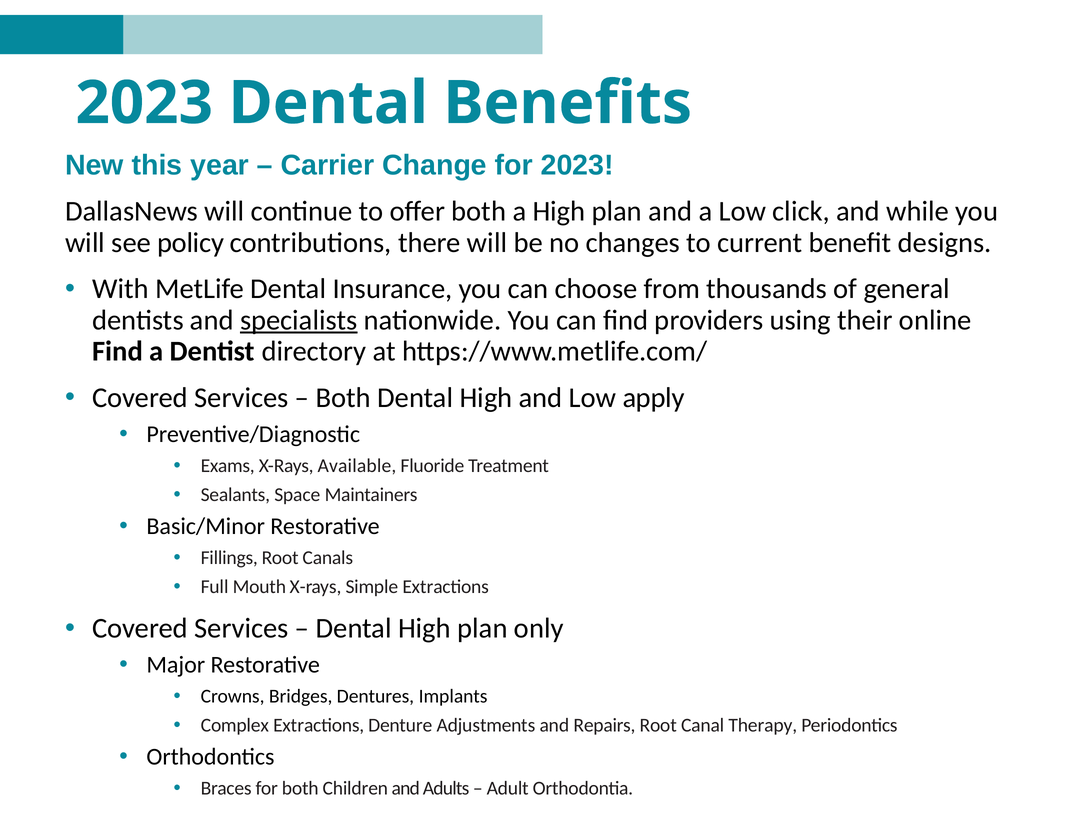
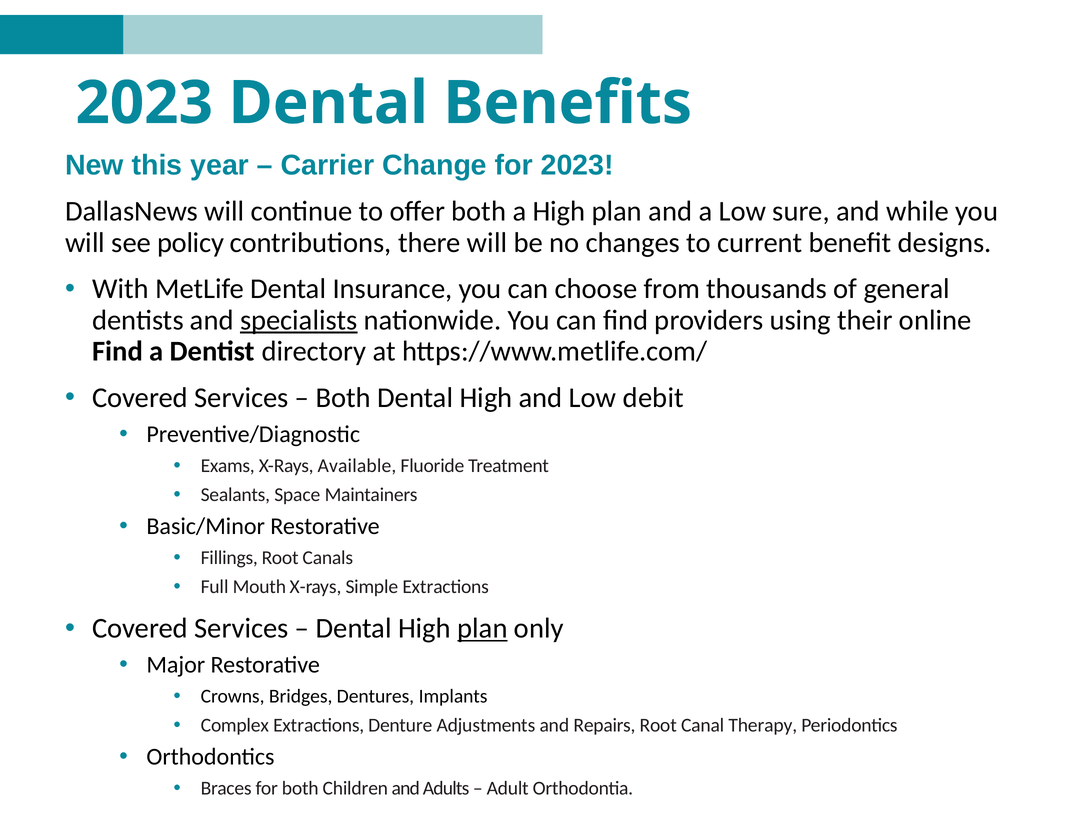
click: click -> sure
apply: apply -> debit
plan at (482, 628) underline: none -> present
